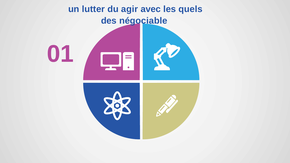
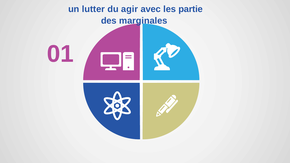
quels: quels -> partie
négociable: négociable -> marginales
